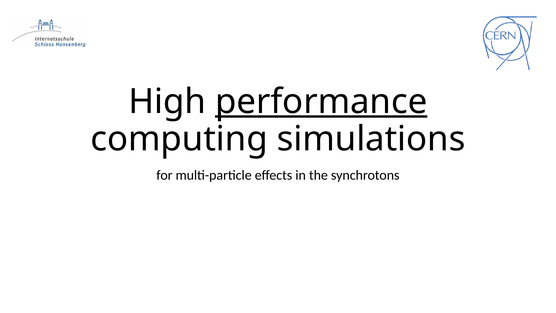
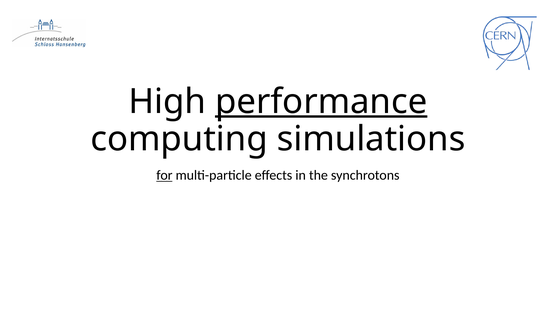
for underline: none -> present
